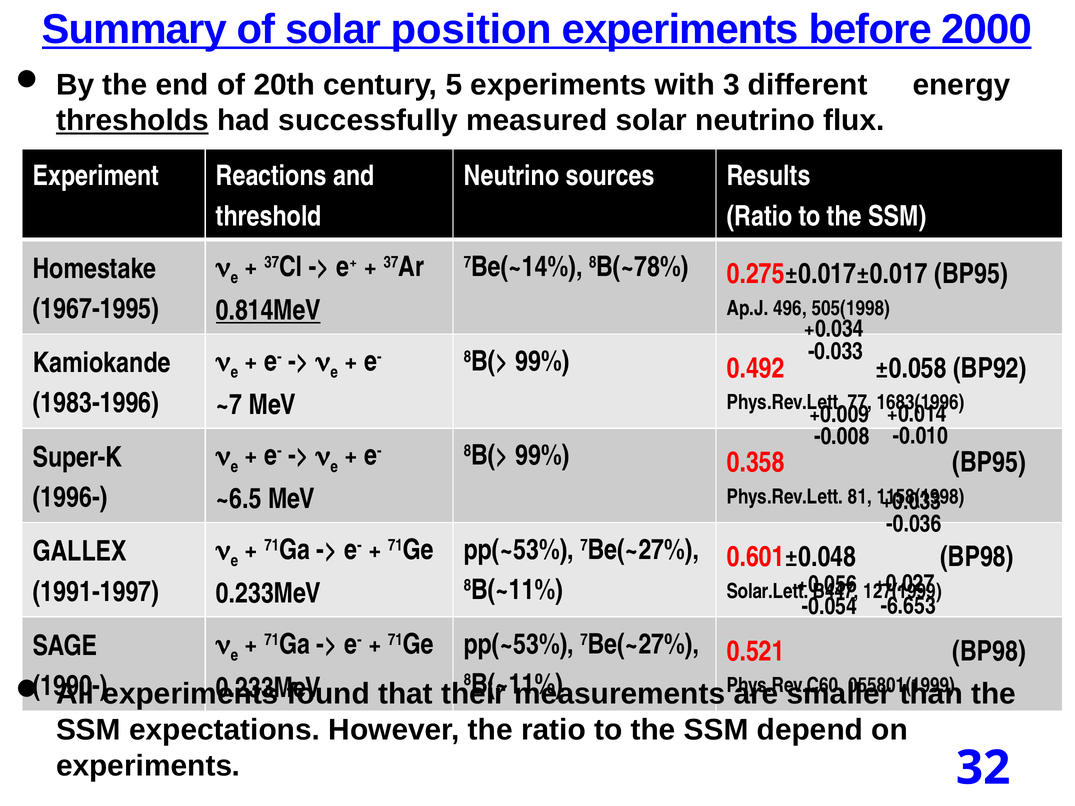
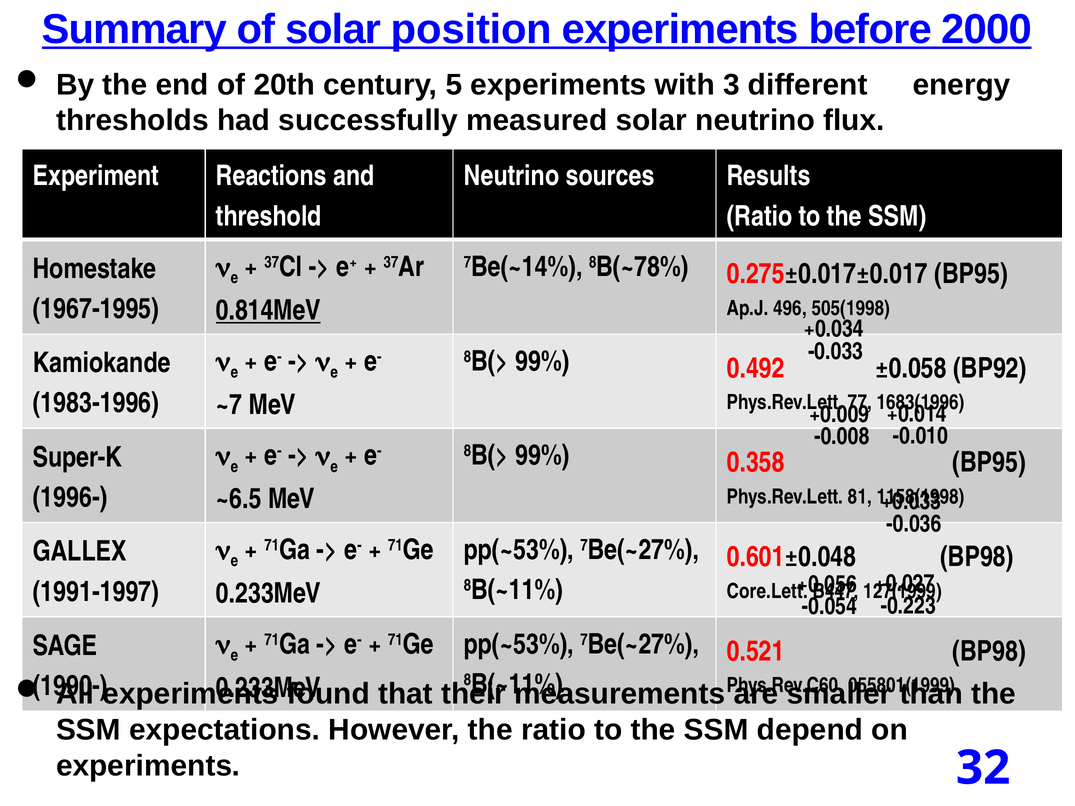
thresholds underline: present -> none
Solar.Lett: Solar.Lett -> Core.Lett
-6.653: -6.653 -> -0.223
